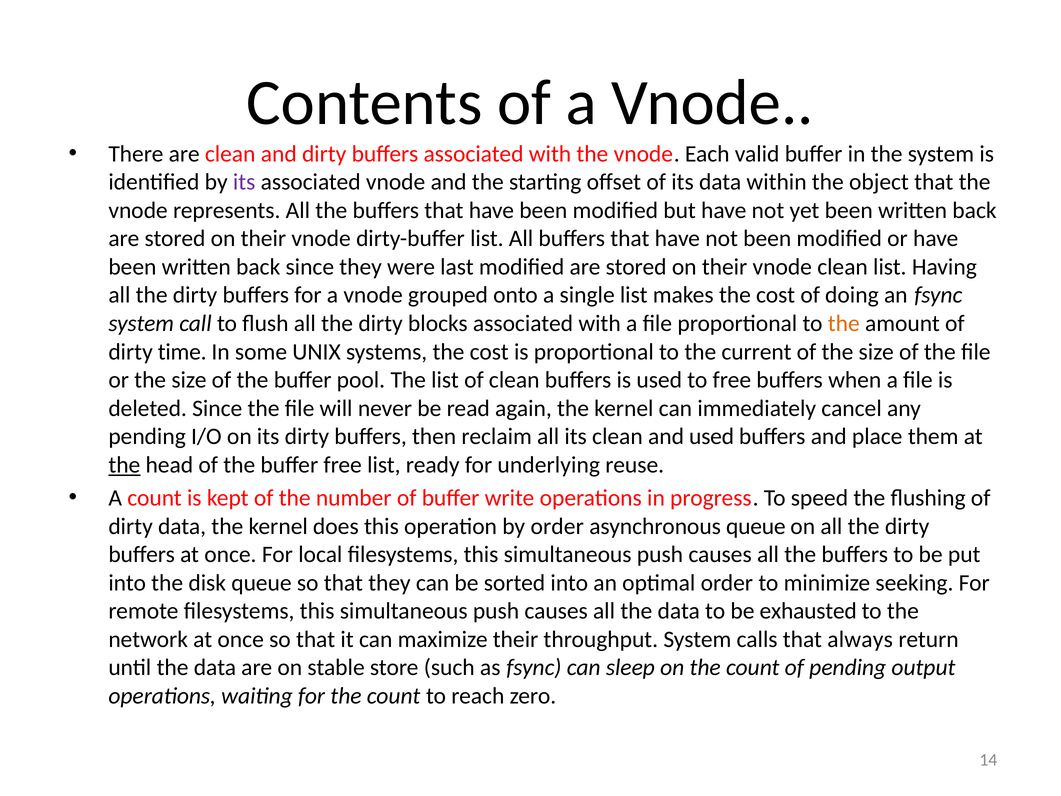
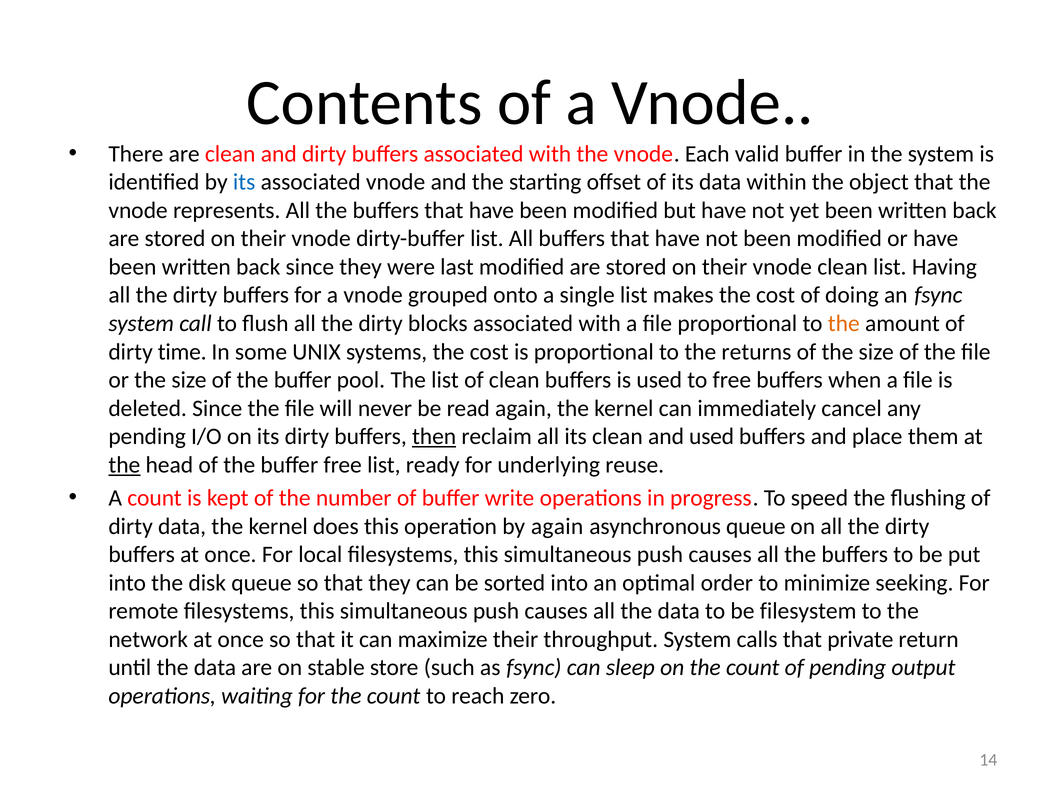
its at (244, 182) colour: purple -> blue
current: current -> returns
then underline: none -> present
by order: order -> again
exhausted: exhausted -> filesystem
always: always -> private
